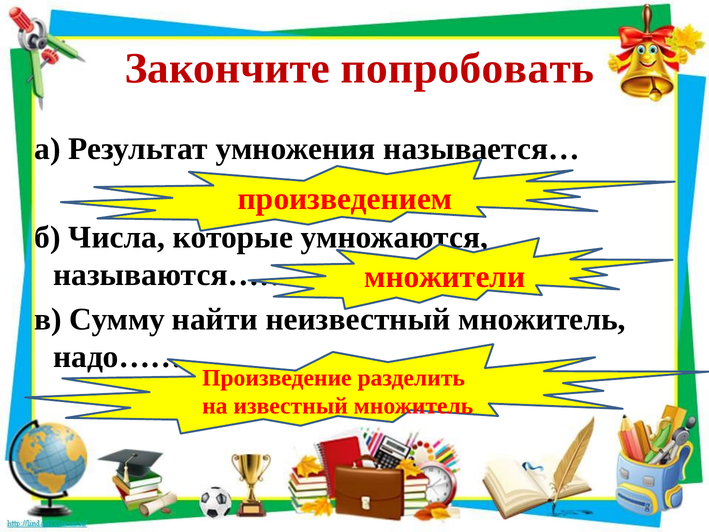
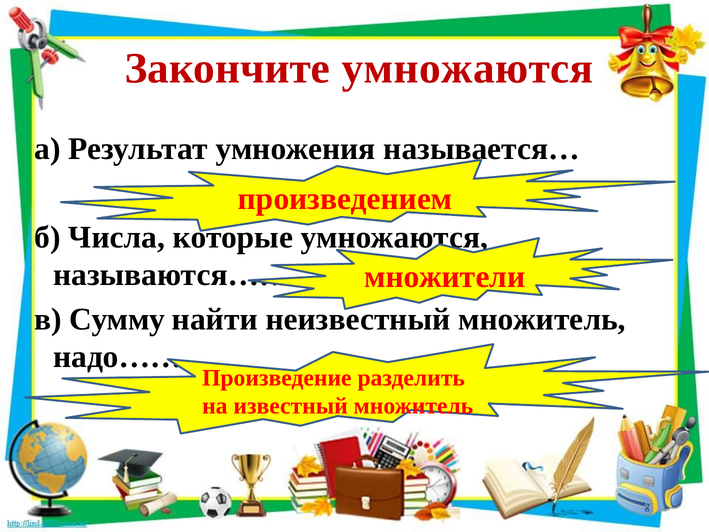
Закончите попробовать: попробовать -> умножаются
